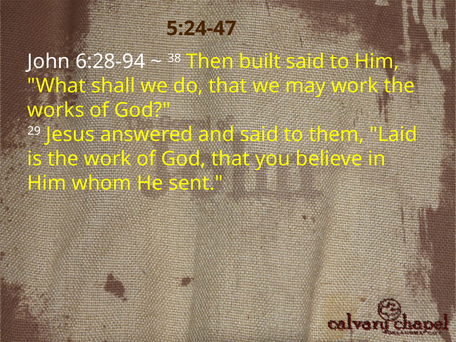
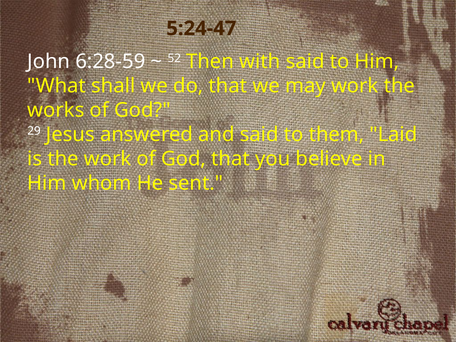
6:28-94: 6:28-94 -> 6:28-59
38: 38 -> 52
built: built -> with
